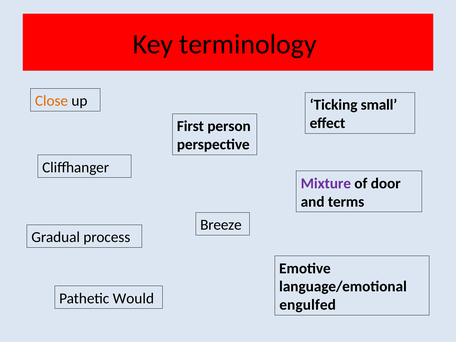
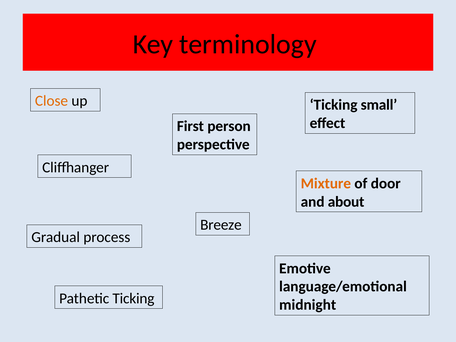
Mixture colour: purple -> orange
terms: terms -> about
Pathetic Would: Would -> Ticking
engulfed: engulfed -> midnight
